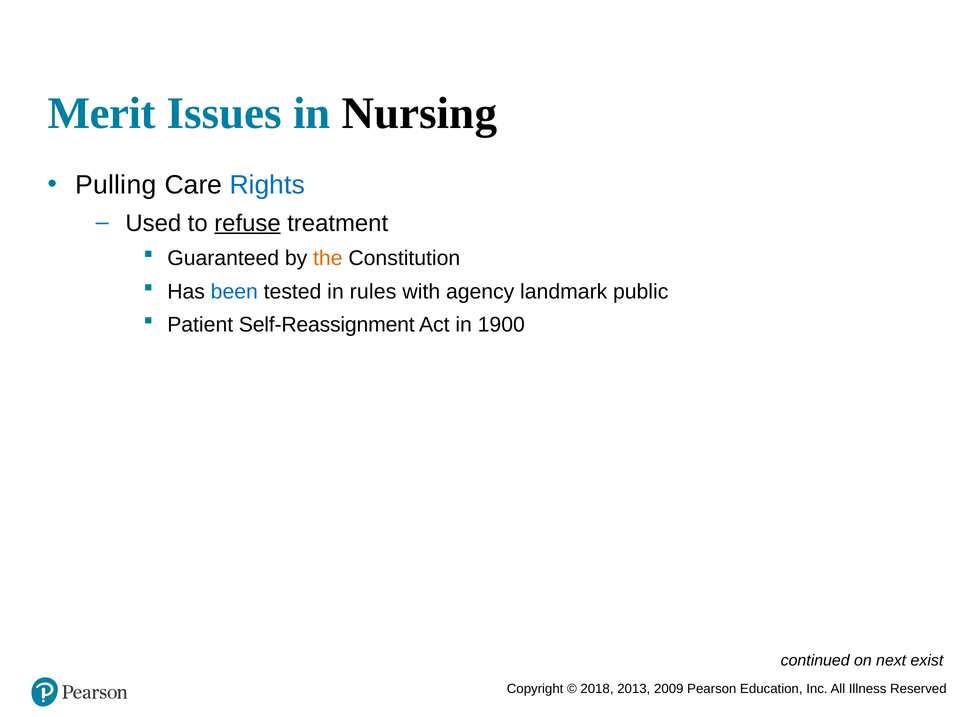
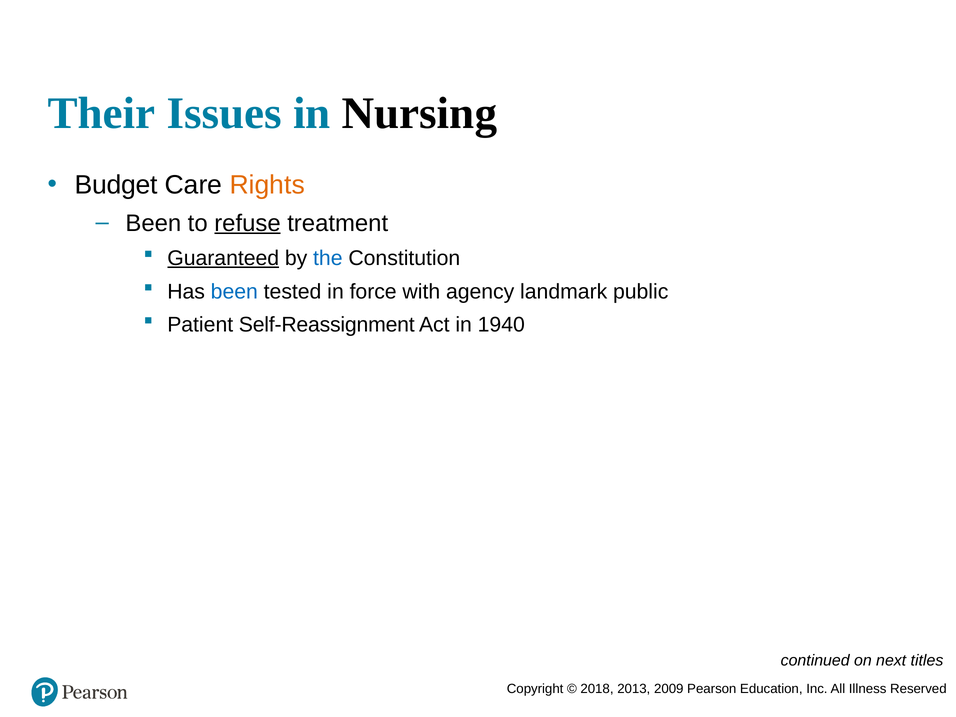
Merit: Merit -> Their
Pulling: Pulling -> Budget
Rights colour: blue -> orange
Used at (153, 223): Used -> Been
Guaranteed underline: none -> present
the colour: orange -> blue
rules: rules -> force
1900: 1900 -> 1940
exist: exist -> titles
